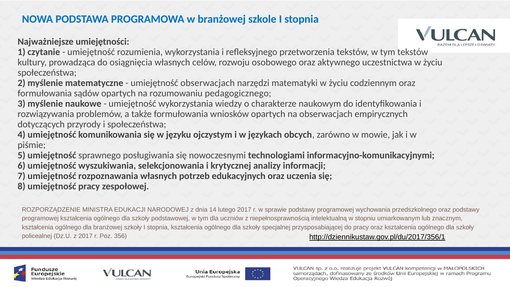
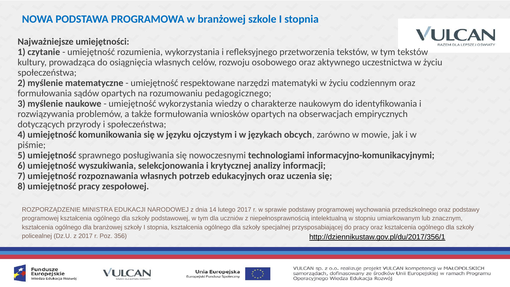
umiejętność obserwacjach: obserwacjach -> respektowane
